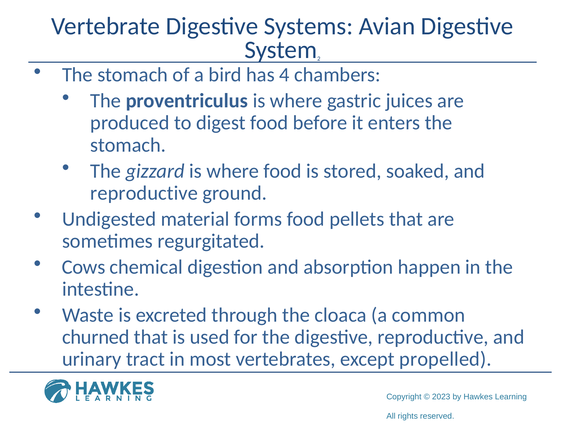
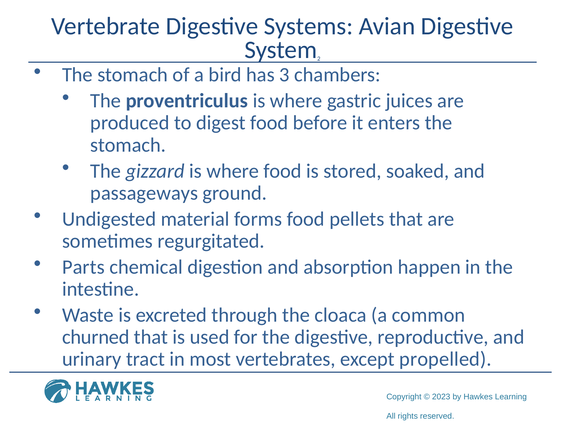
4: 4 -> 3
reproductive at (144, 193): reproductive -> passageways
Cows: Cows -> Parts
